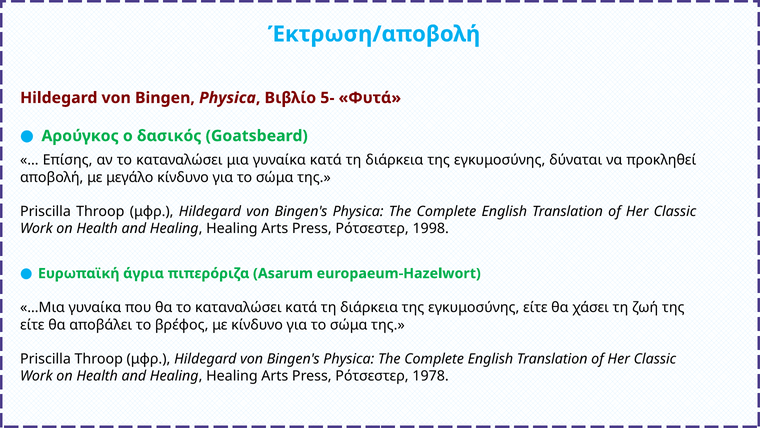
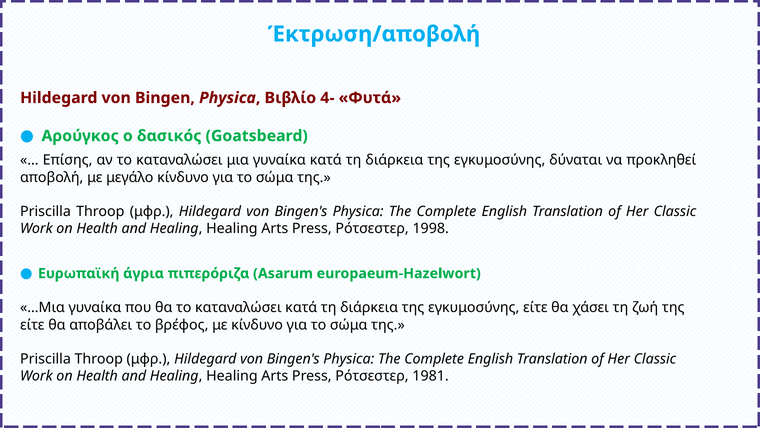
5-: 5- -> 4-
1978: 1978 -> 1981
